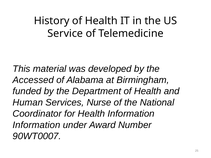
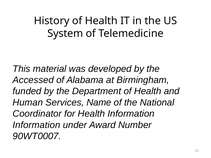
Service: Service -> System
Nurse: Nurse -> Name
